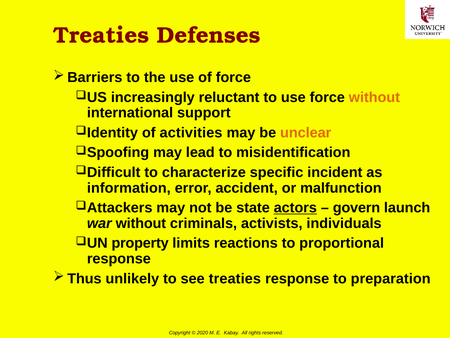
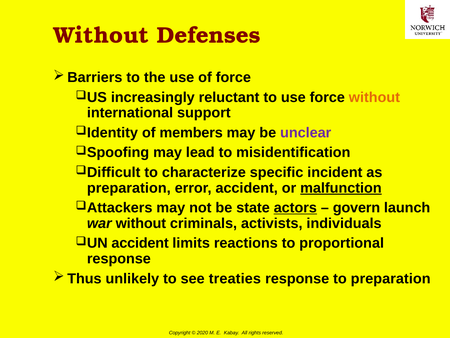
Treaties at (101, 35): Treaties -> Without
activities: activities -> members
unclear colour: orange -> purple
information at (129, 188): information -> preparation
malfunction underline: none -> present
property at (140, 243): property -> accident
